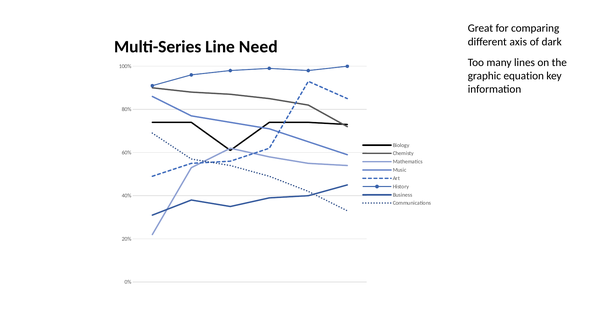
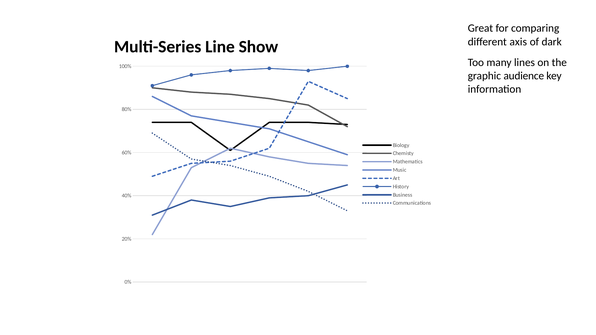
Need: Need -> Show
equation: equation -> audience
